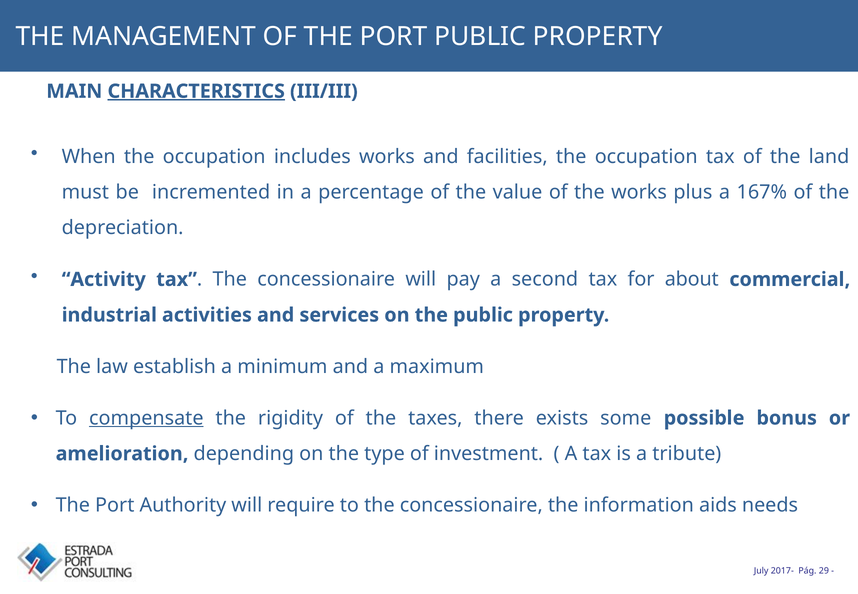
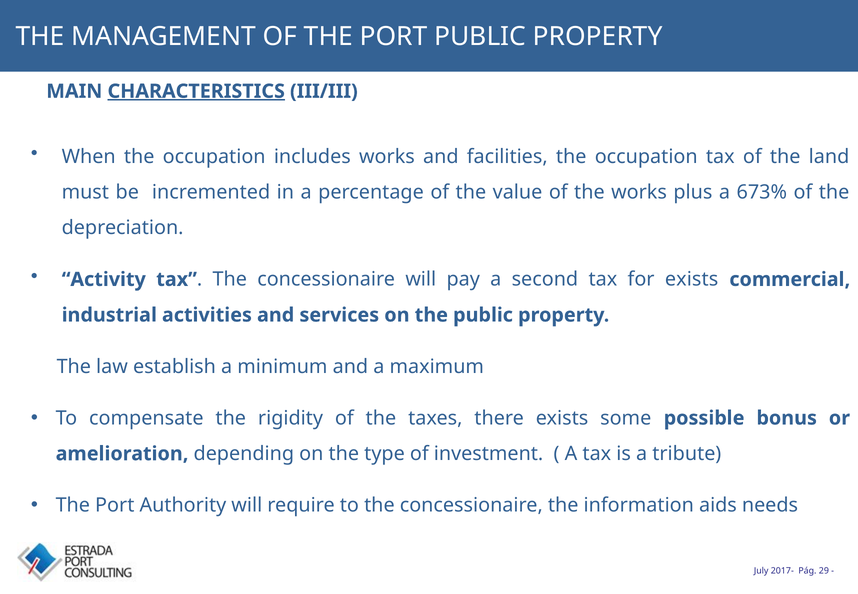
167%: 167% -> 673%
for about: about -> exists
compensate underline: present -> none
